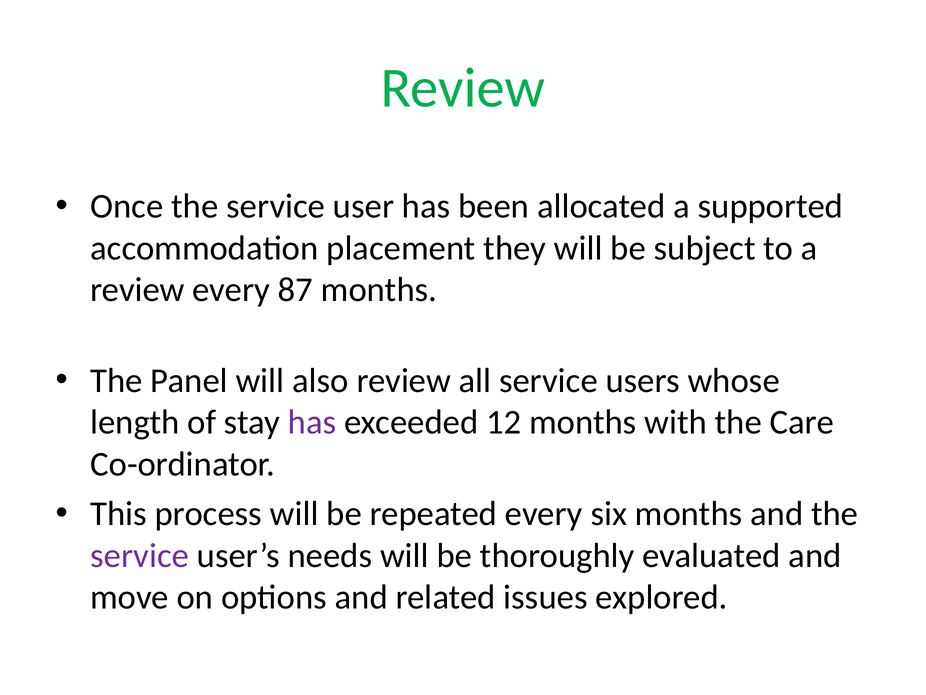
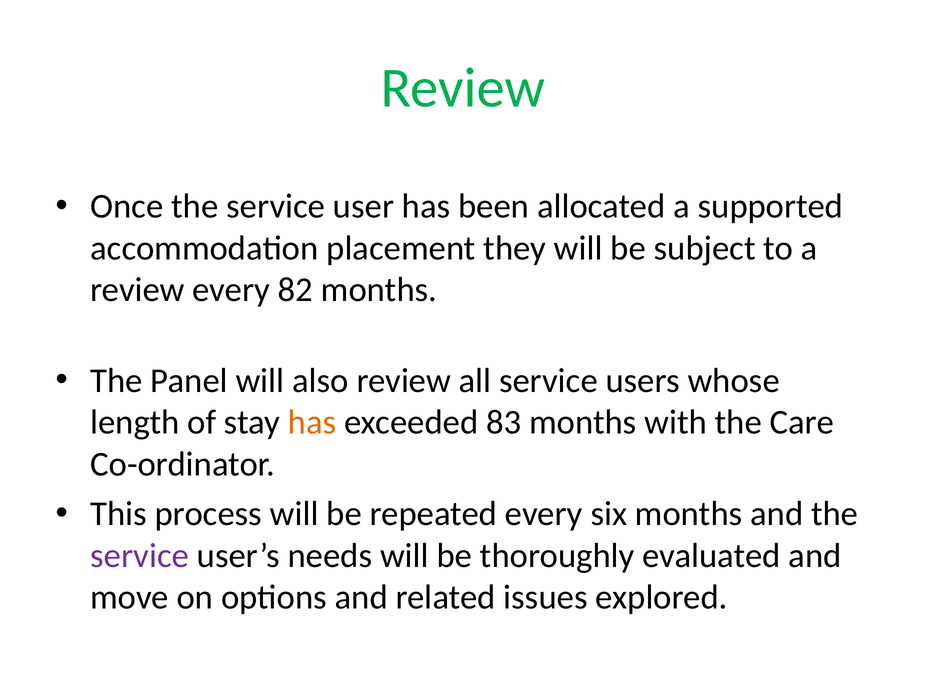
87: 87 -> 82
has at (312, 422) colour: purple -> orange
12: 12 -> 83
